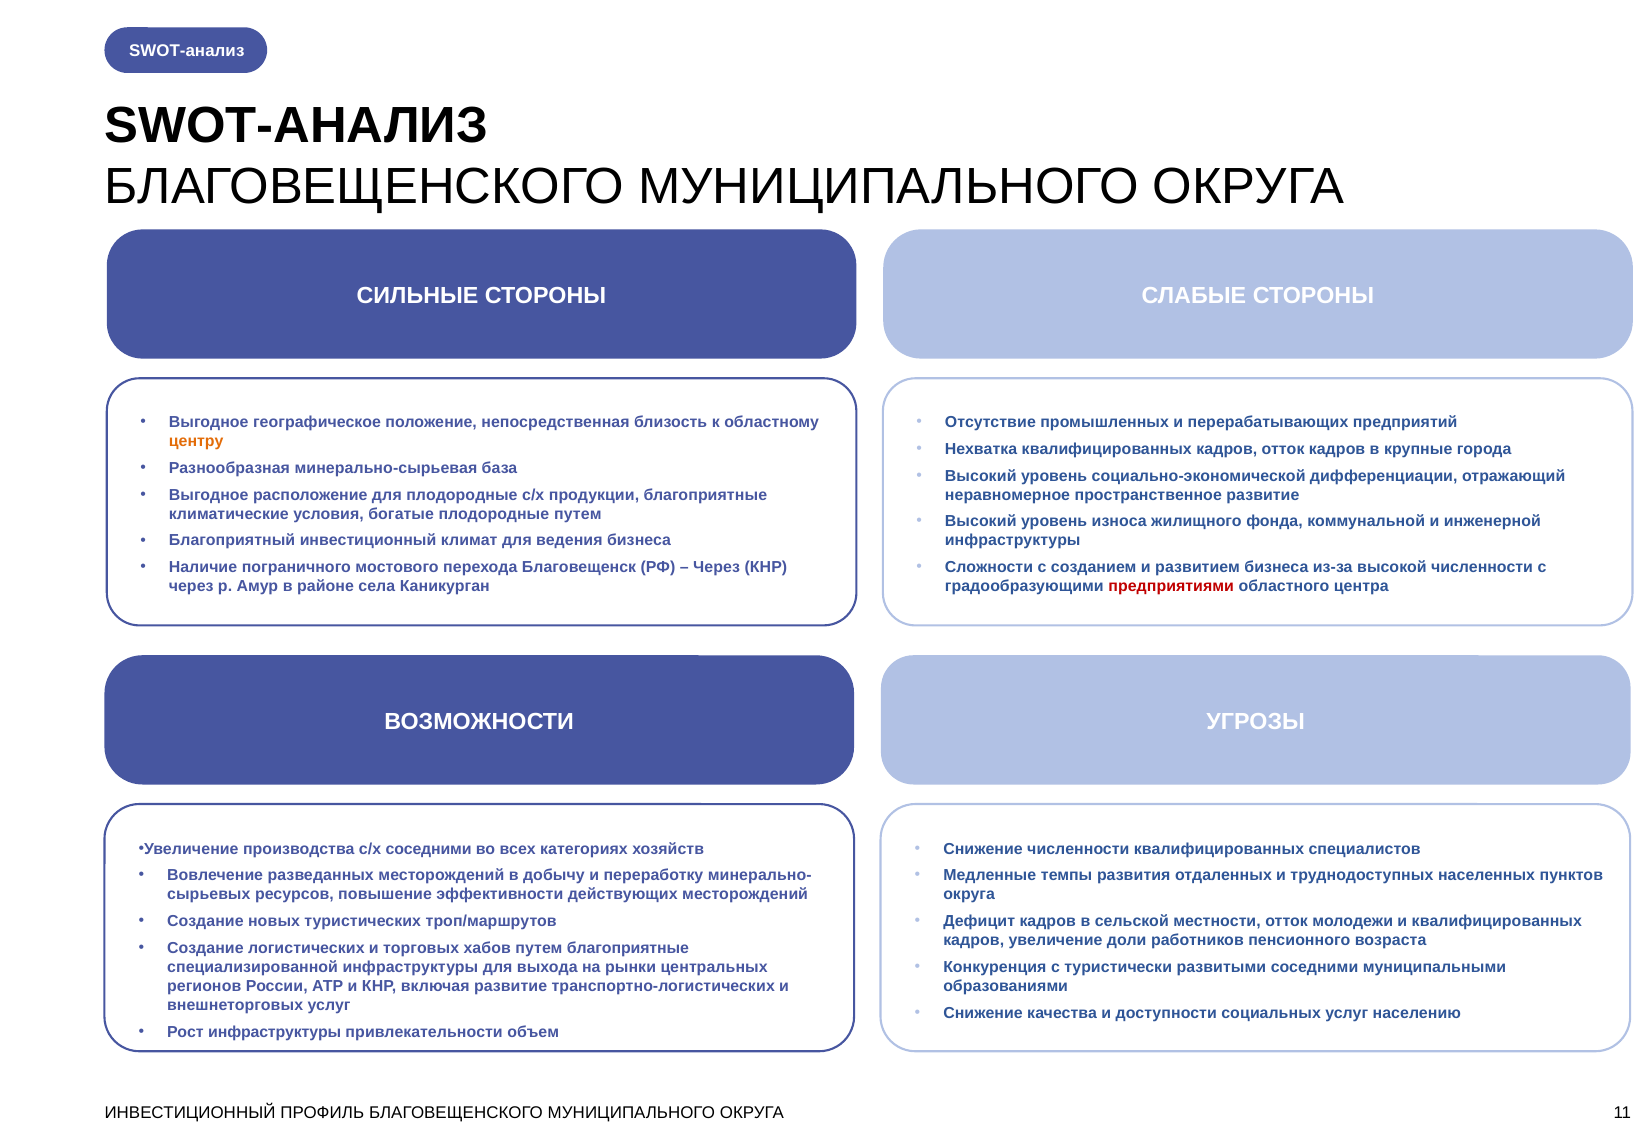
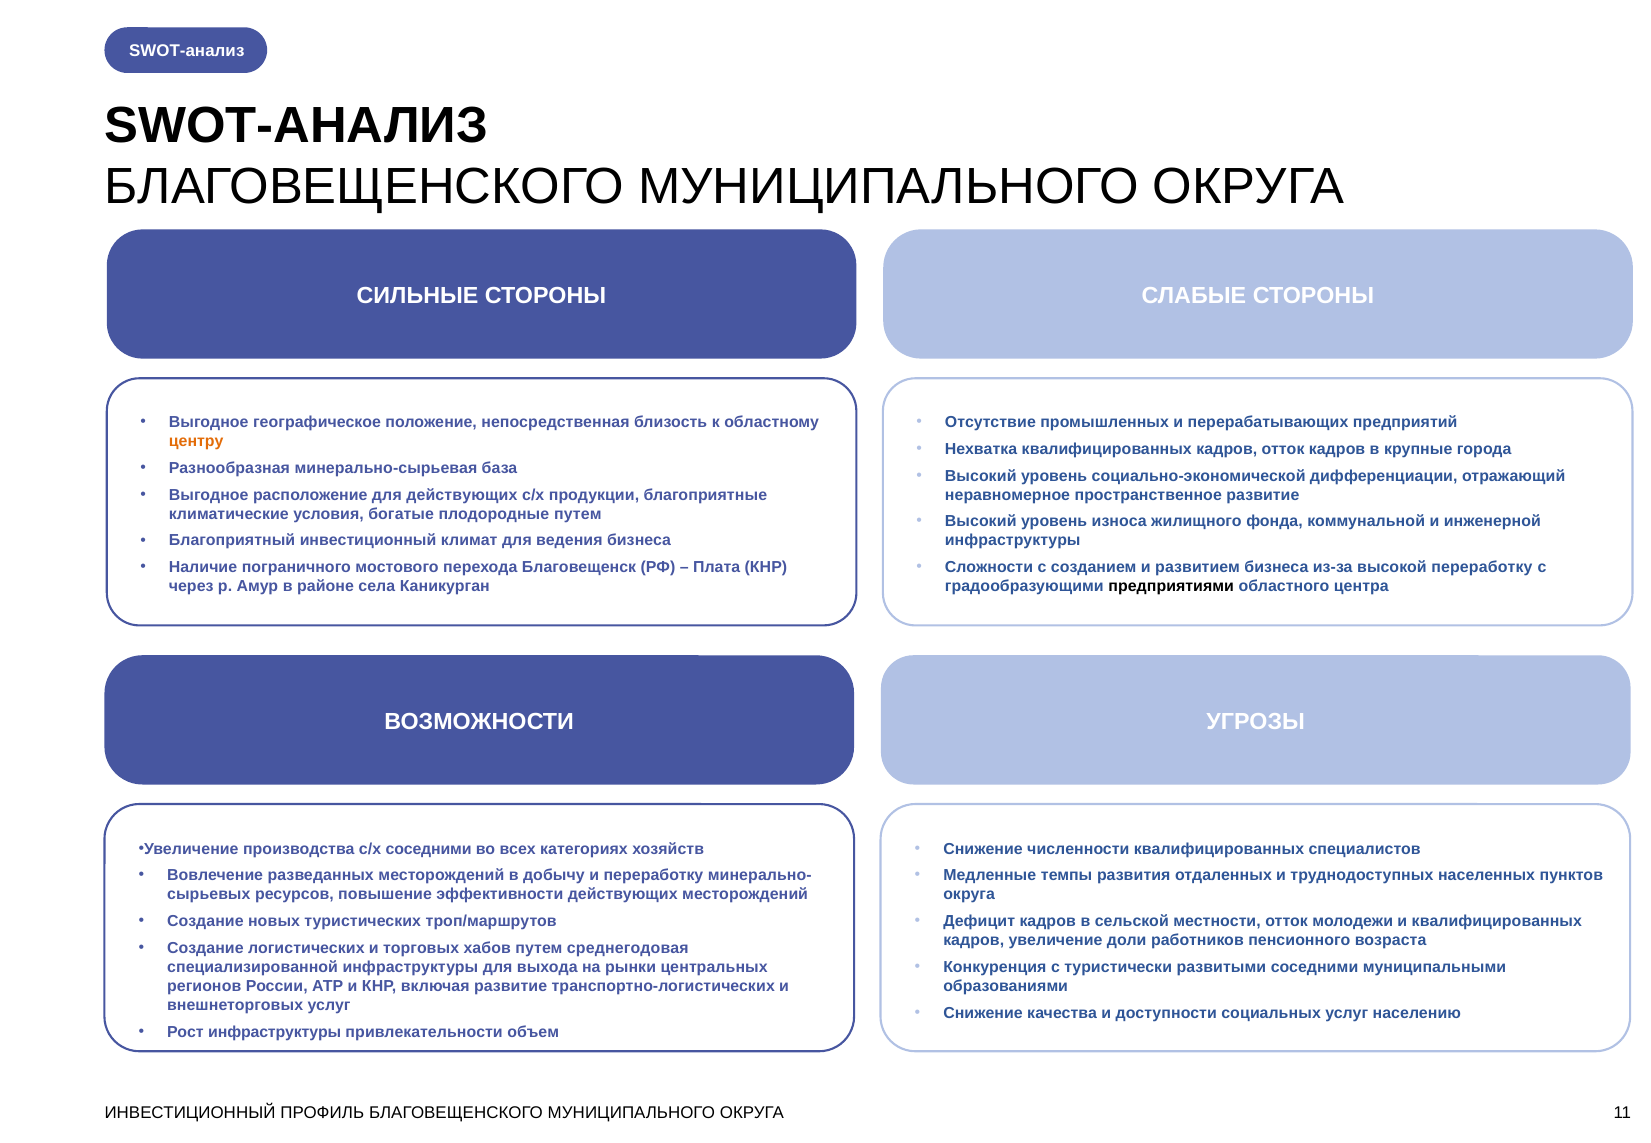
для плодородные: плодородные -> действующих
Через at (717, 567): Через -> Плата
высокой численности: численности -> переработку
предприятиями colour: red -> black
путем благоприятные: благоприятные -> среднегодовая
